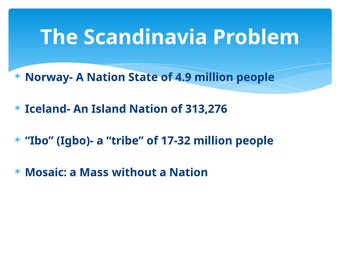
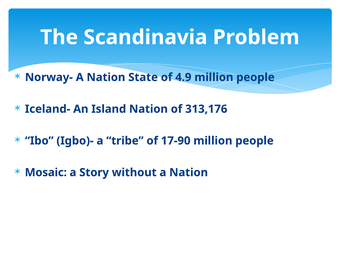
313,276: 313,276 -> 313,176
17-32: 17-32 -> 17-90
Mass: Mass -> Story
